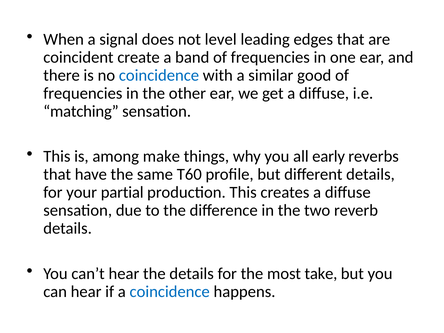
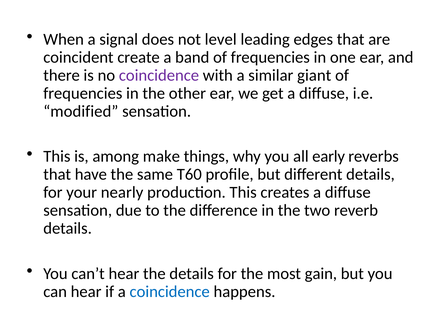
coincidence at (159, 75) colour: blue -> purple
good: good -> giant
matching: matching -> modified
partial: partial -> nearly
take: take -> gain
